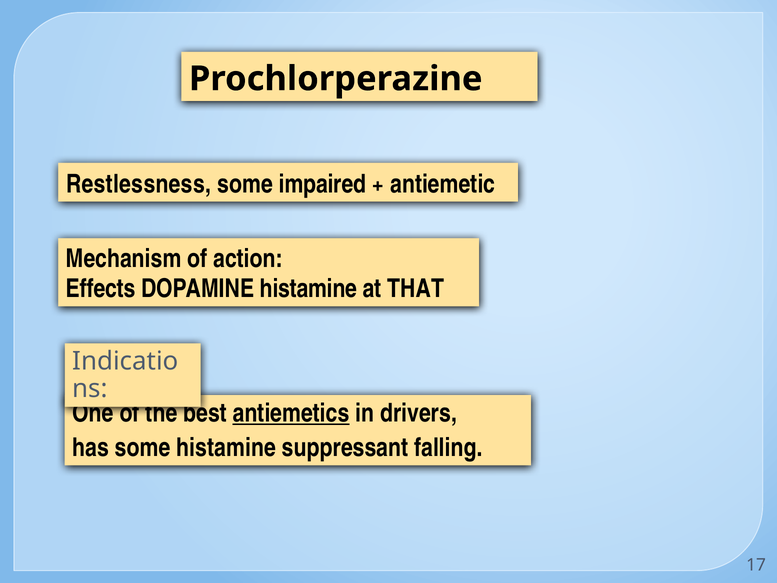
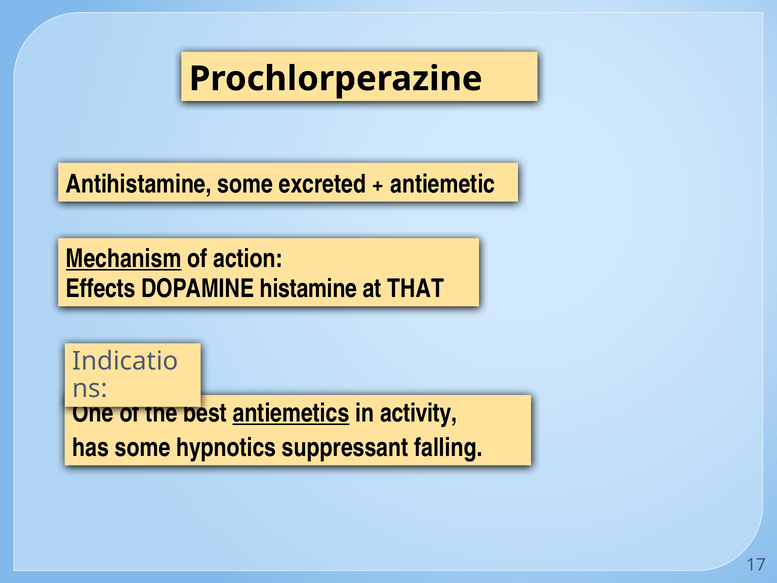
Restlessness: Restlessness -> Antihistamine
impaired: impaired -> excreted
Mechanism underline: none -> present
drivers: drivers -> activity
some histamine: histamine -> hypnotics
